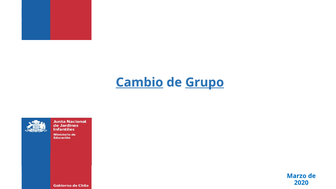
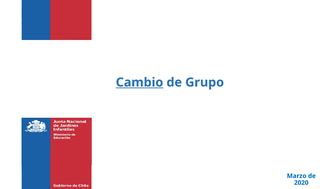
Grupo underline: present -> none
